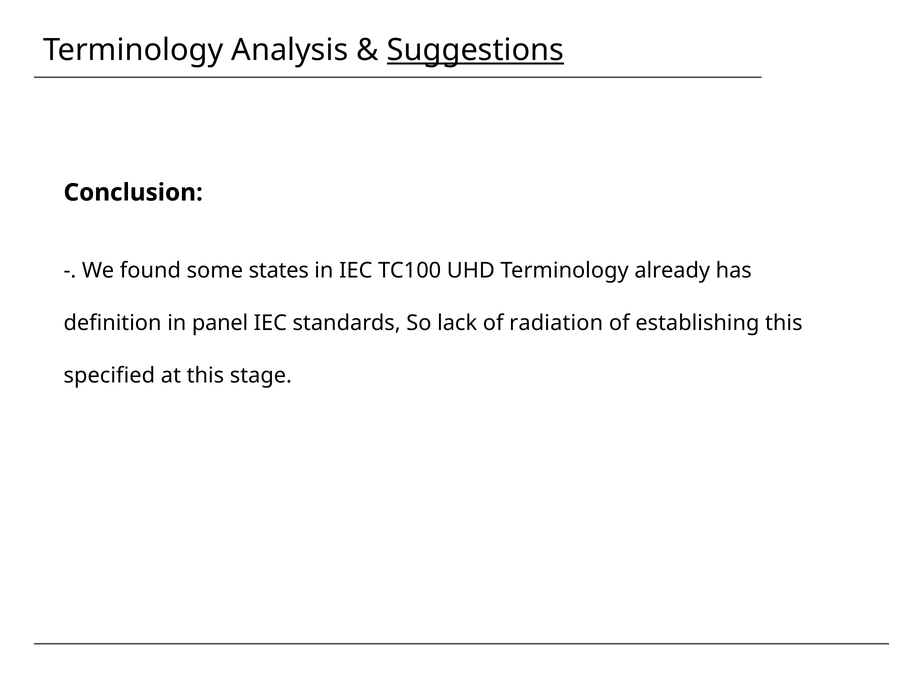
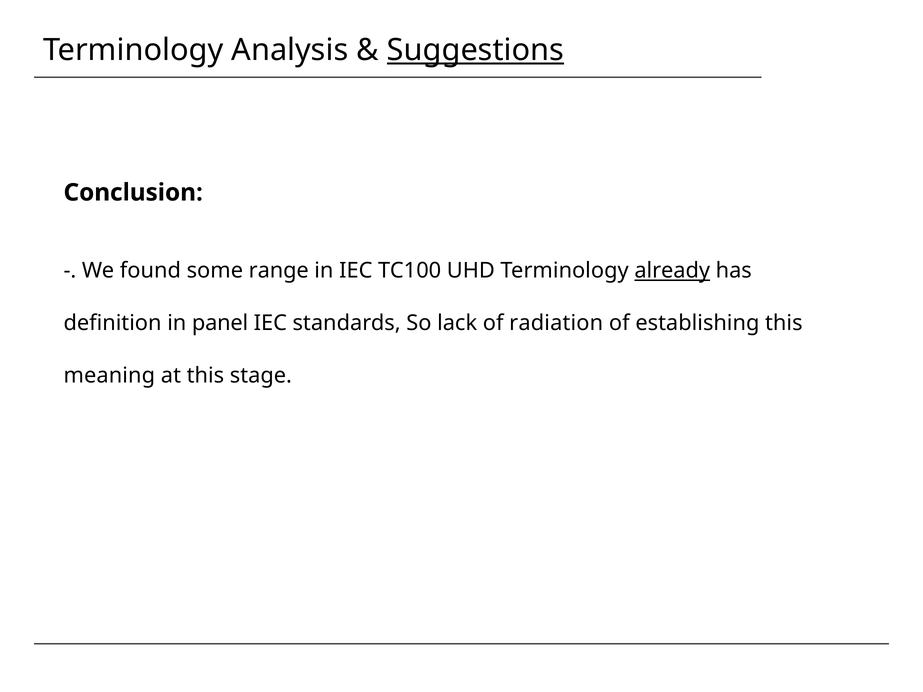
states: states -> range
already underline: none -> present
specified: specified -> meaning
